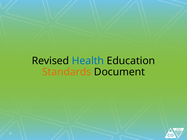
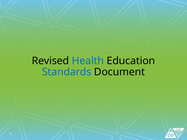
Standards colour: orange -> blue
